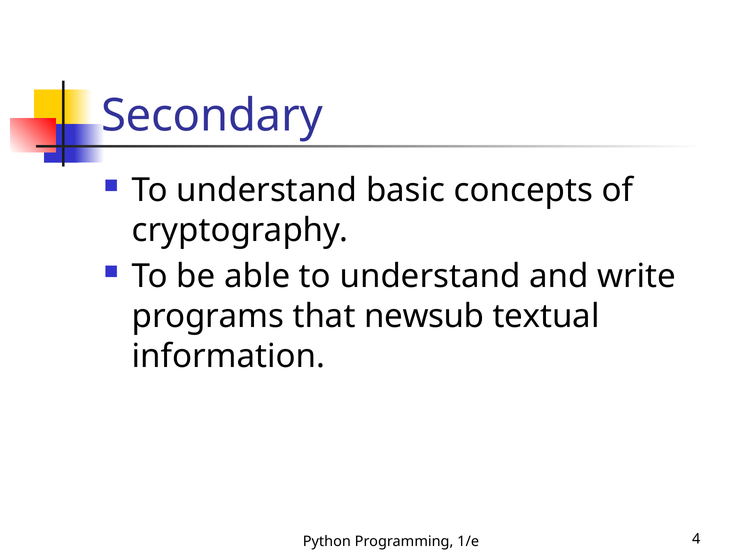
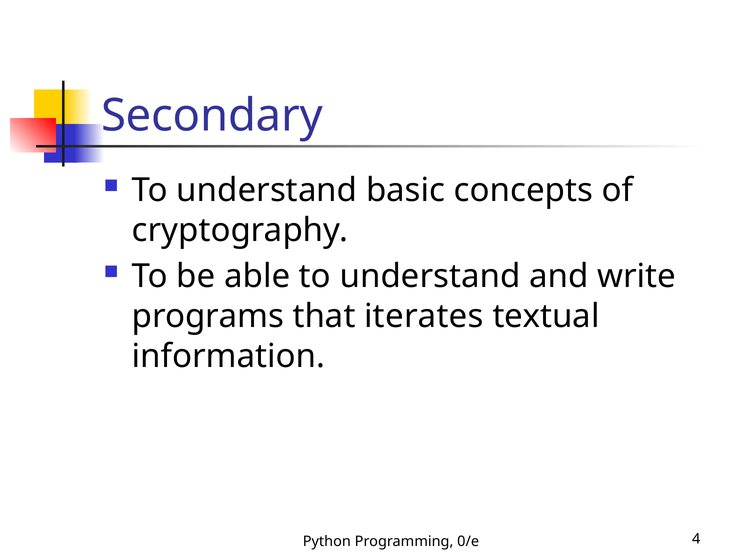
newsub: newsub -> iterates
1/e: 1/e -> 0/e
